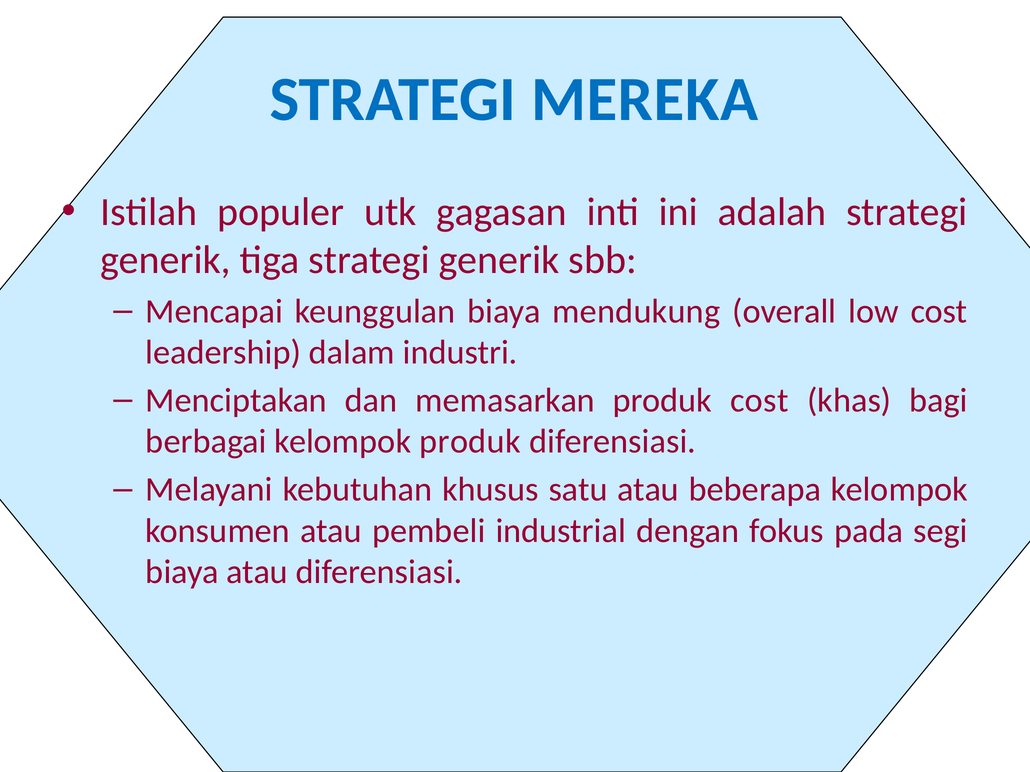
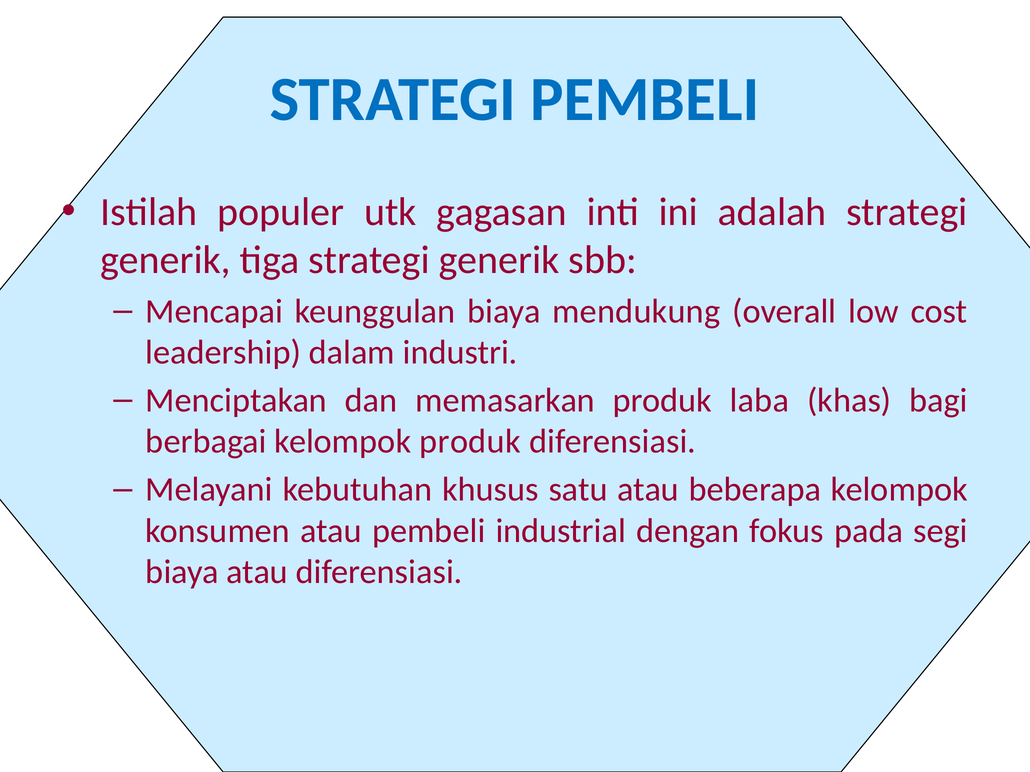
STRATEGI MEREKA: MEREKA -> PEMBELI
produk cost: cost -> laba
